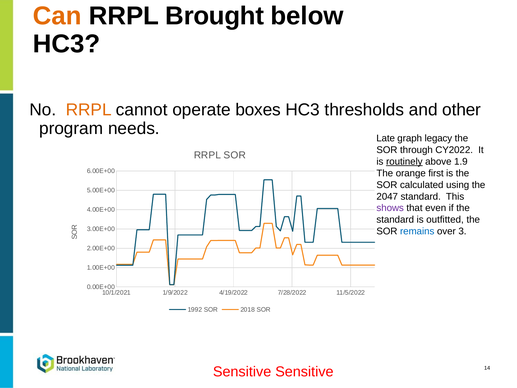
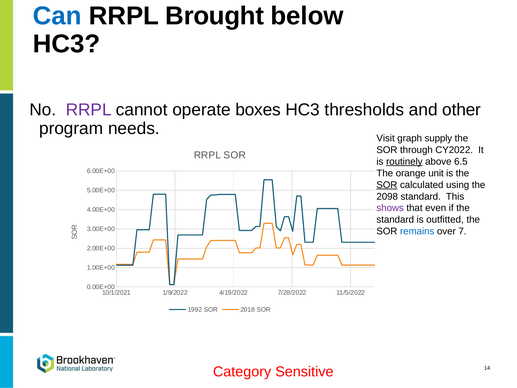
Can colour: orange -> blue
RRPL at (89, 110) colour: orange -> purple
Late: Late -> Visit
legacy: legacy -> supply
1.9: 1.9 -> 6.5
first: first -> unit
SOR at (387, 185) underline: none -> present
2047: 2047 -> 2098
3: 3 -> 7
Sensitive at (242, 372): Sensitive -> Category
